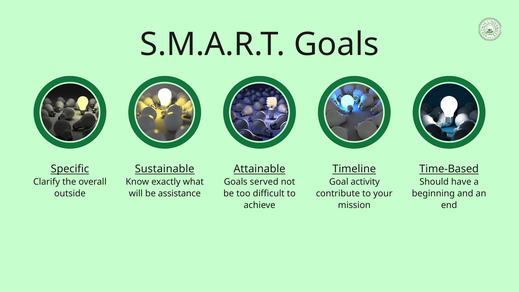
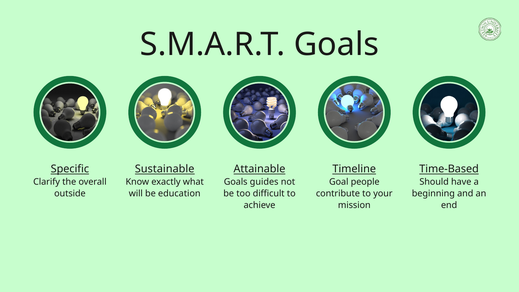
served: served -> guides
activity: activity -> people
assistance: assistance -> education
